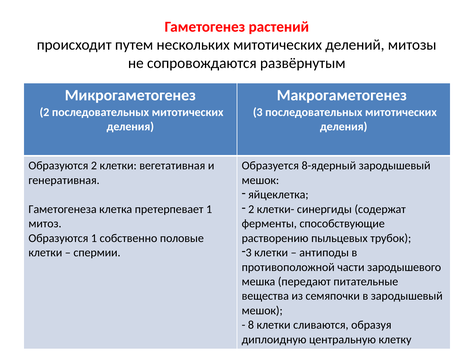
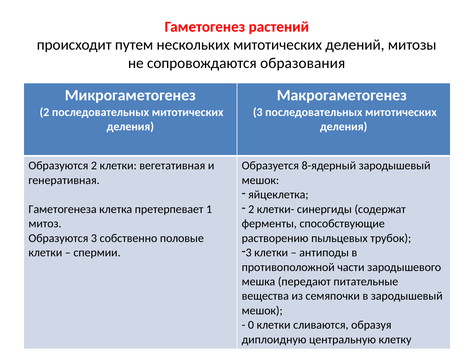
развёрнутым: развёрнутым -> образования
Образуются 1: 1 -> 3
8: 8 -> 0
